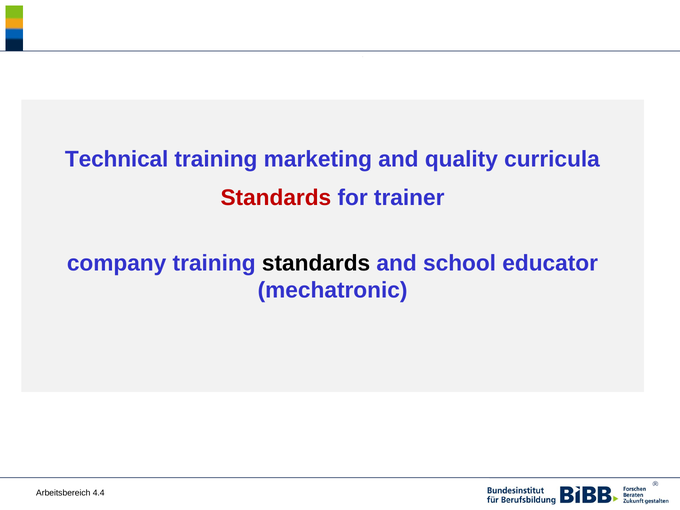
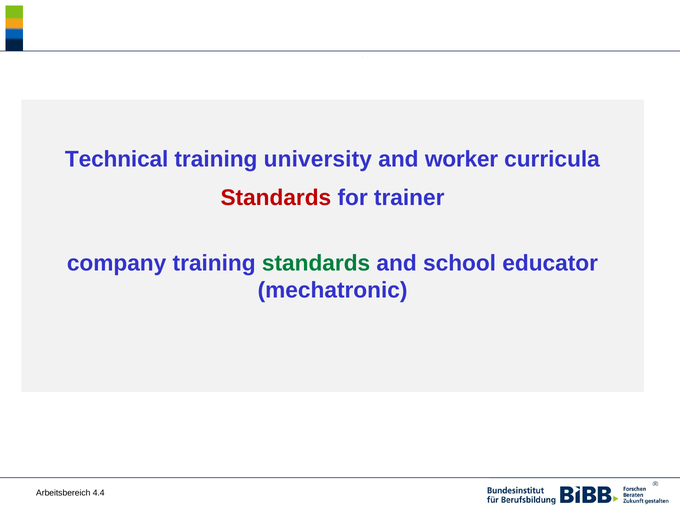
marketing: marketing -> university
quality: quality -> worker
standards at (316, 263) colour: black -> green
